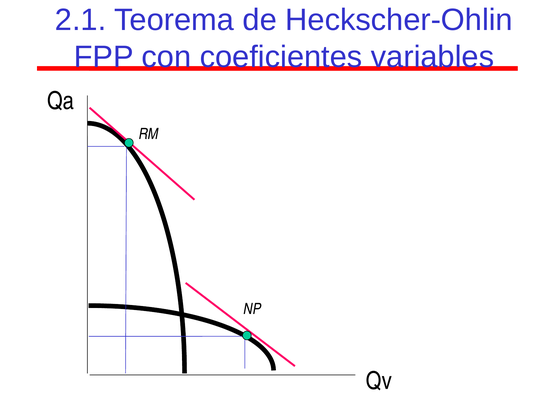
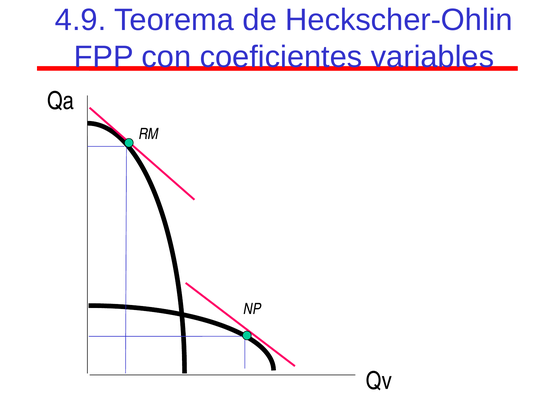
2.1: 2.1 -> 4.9
